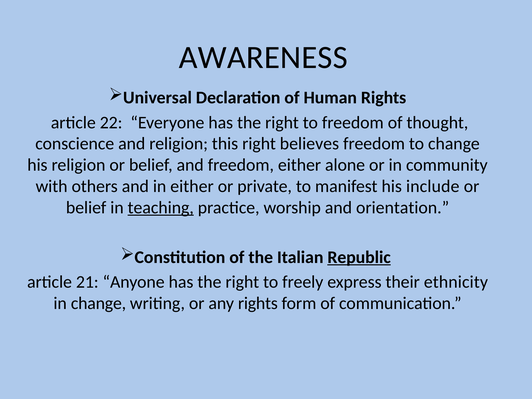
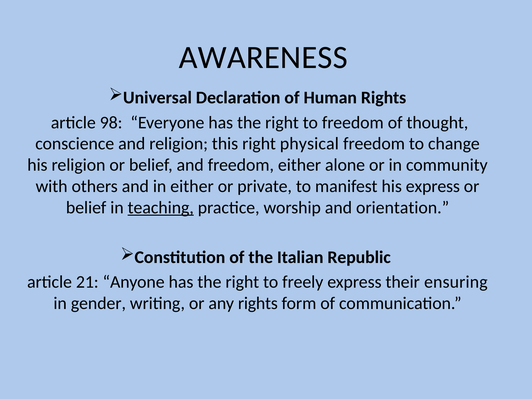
22: 22 -> 98
believes: believes -> physical
his include: include -> express
Republic underline: present -> none
ethnicity: ethnicity -> ensuring
in change: change -> gender
